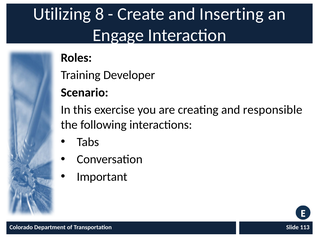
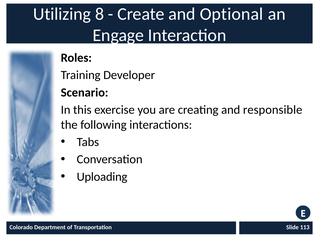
Inserting: Inserting -> Optional
Important: Important -> Uploading
